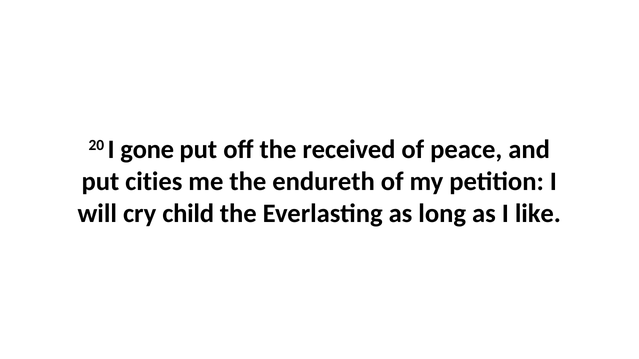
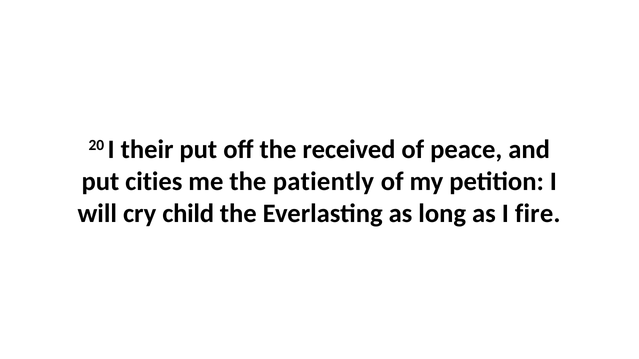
gone: gone -> their
endureth: endureth -> patiently
like: like -> fire
